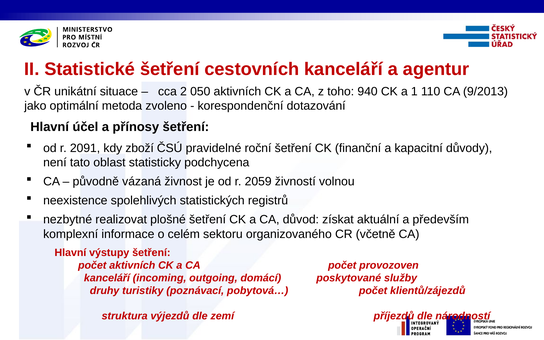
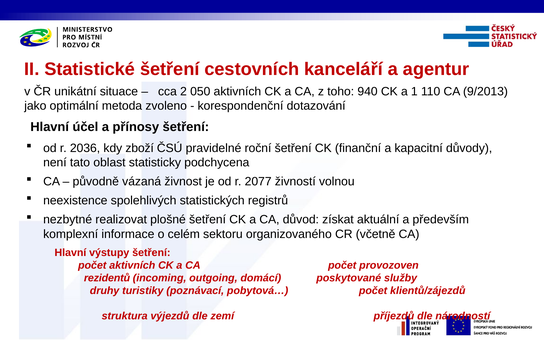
2091: 2091 -> 2036
2059: 2059 -> 2077
kanceláří at (107, 278): kanceláří -> rezidentů
